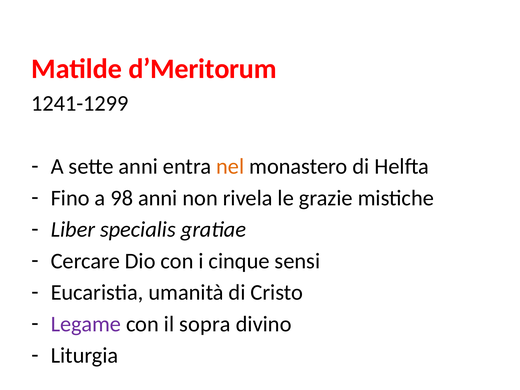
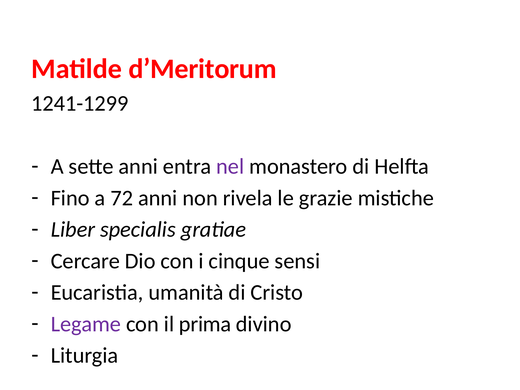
nel colour: orange -> purple
98: 98 -> 72
sopra: sopra -> prima
